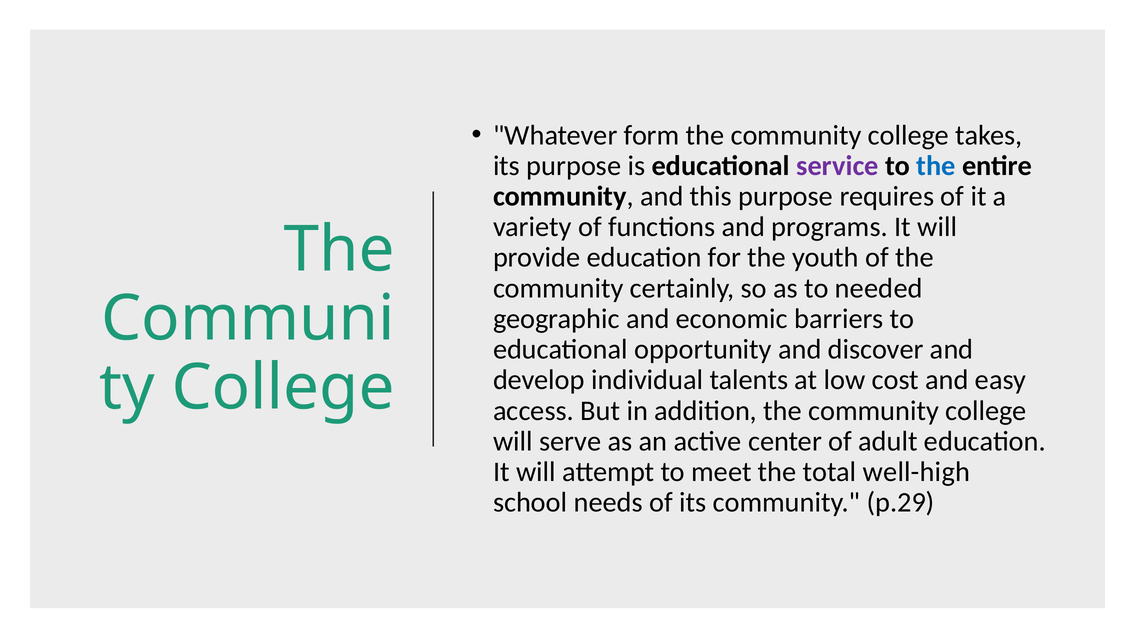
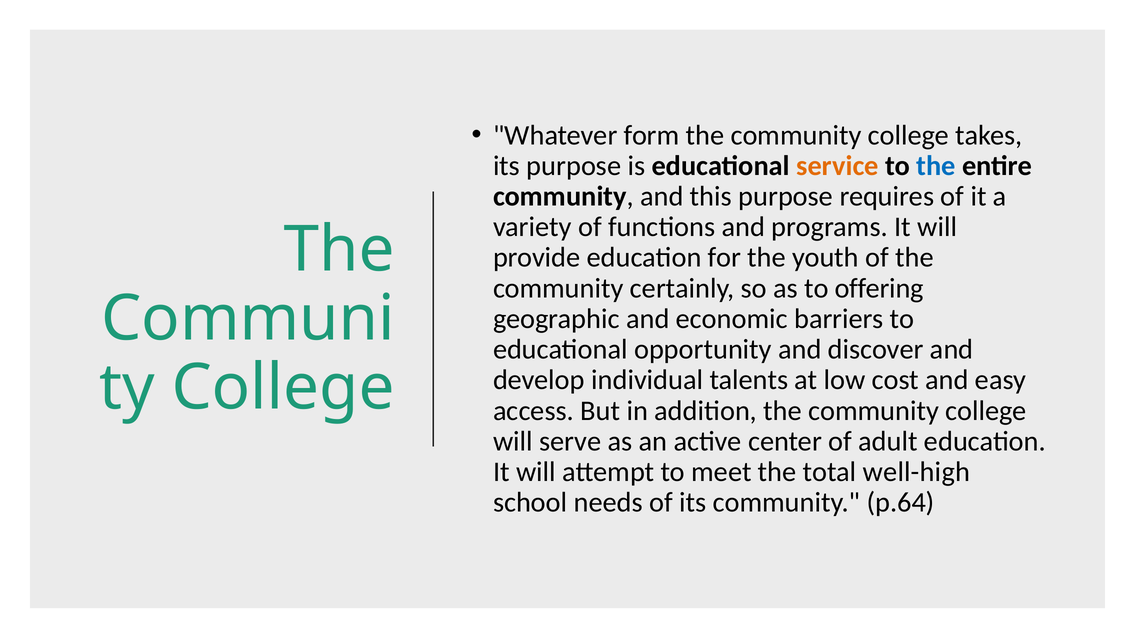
service colour: purple -> orange
needed: needed -> offering
p.29: p.29 -> p.64
